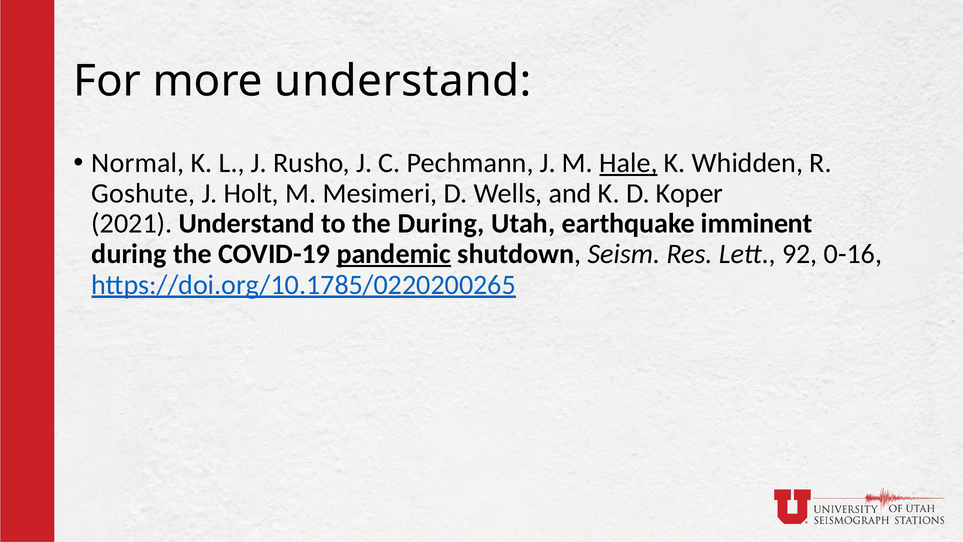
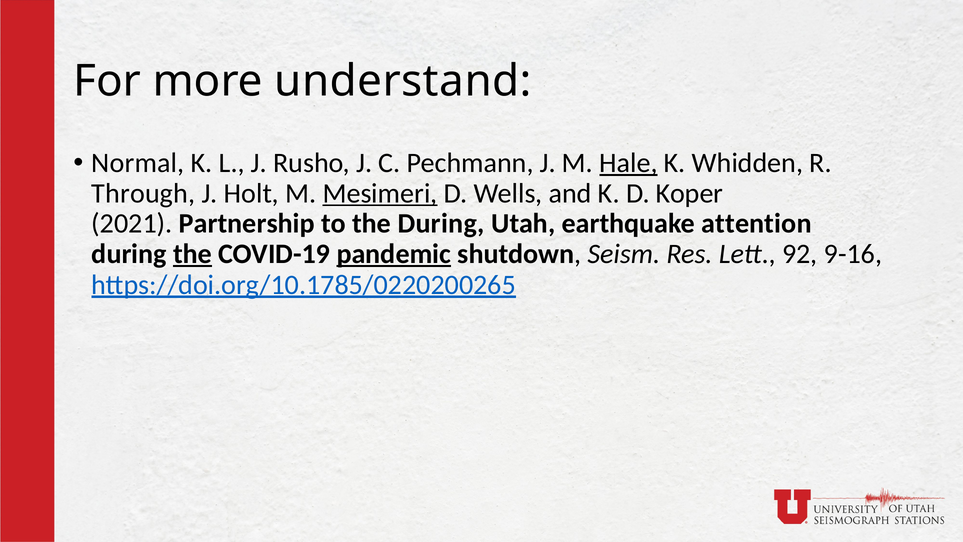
Goshute: Goshute -> Through
Mesimeri underline: none -> present
2021 Understand: Understand -> Partnership
imminent: imminent -> attention
the at (193, 254) underline: none -> present
0-16: 0-16 -> 9-16
